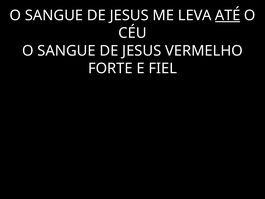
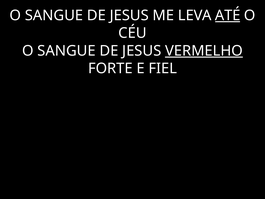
VERMELHO underline: none -> present
